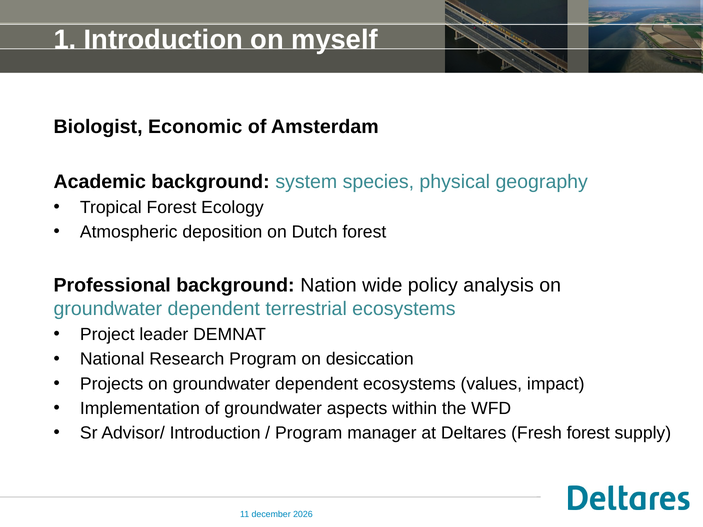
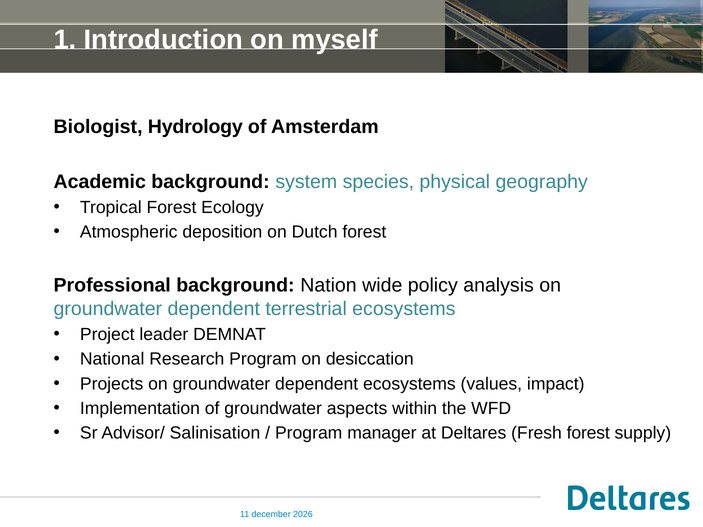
Economic: Economic -> Hydrology
Advisor/ Introduction: Introduction -> Salinisation
